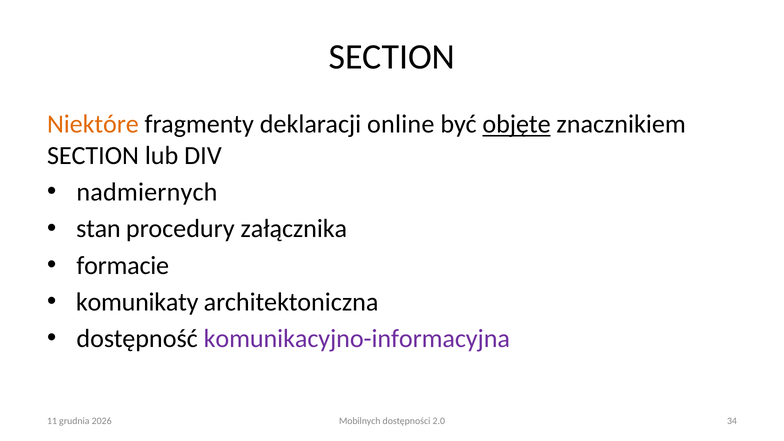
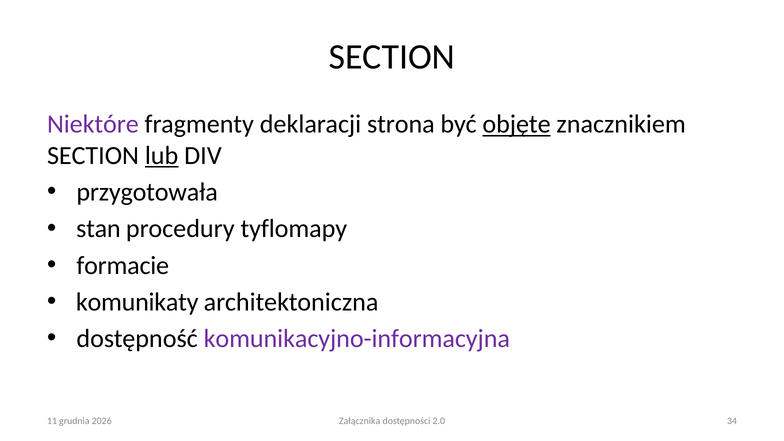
Niektóre colour: orange -> purple
online: online -> strona
lub underline: none -> present
nadmiernych: nadmiernych -> przygotowała
załącznika: załącznika -> tyflomapy
Mobilnych: Mobilnych -> Załącznika
